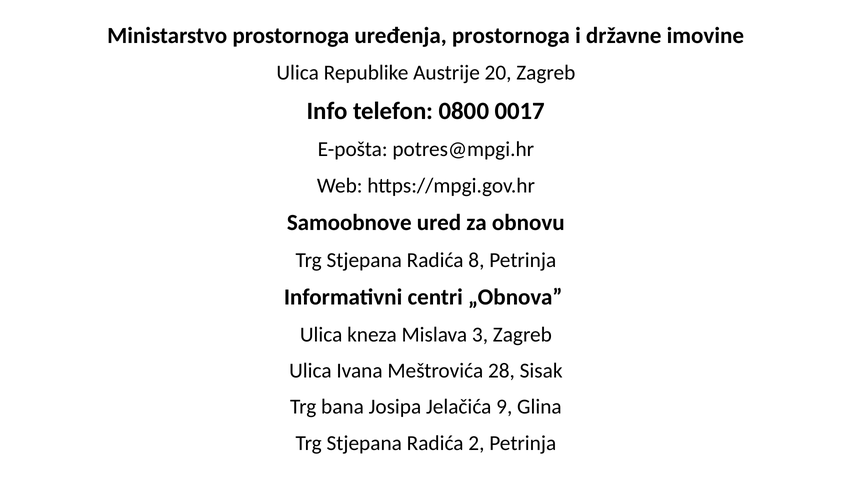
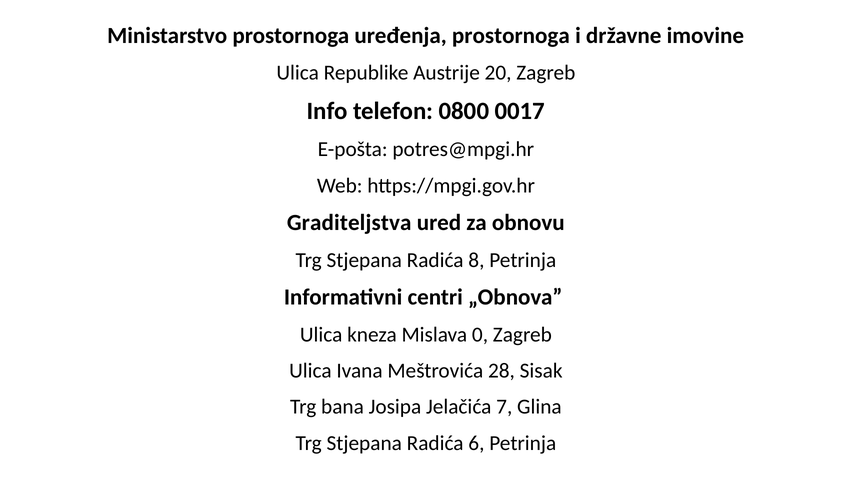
Samoobnove: Samoobnove -> Graditeljstva
3: 3 -> 0
9: 9 -> 7
2: 2 -> 6
